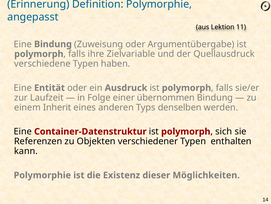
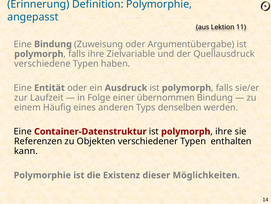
Inherit: Inherit -> Häufig
sich at (224, 131): sich -> ihre
